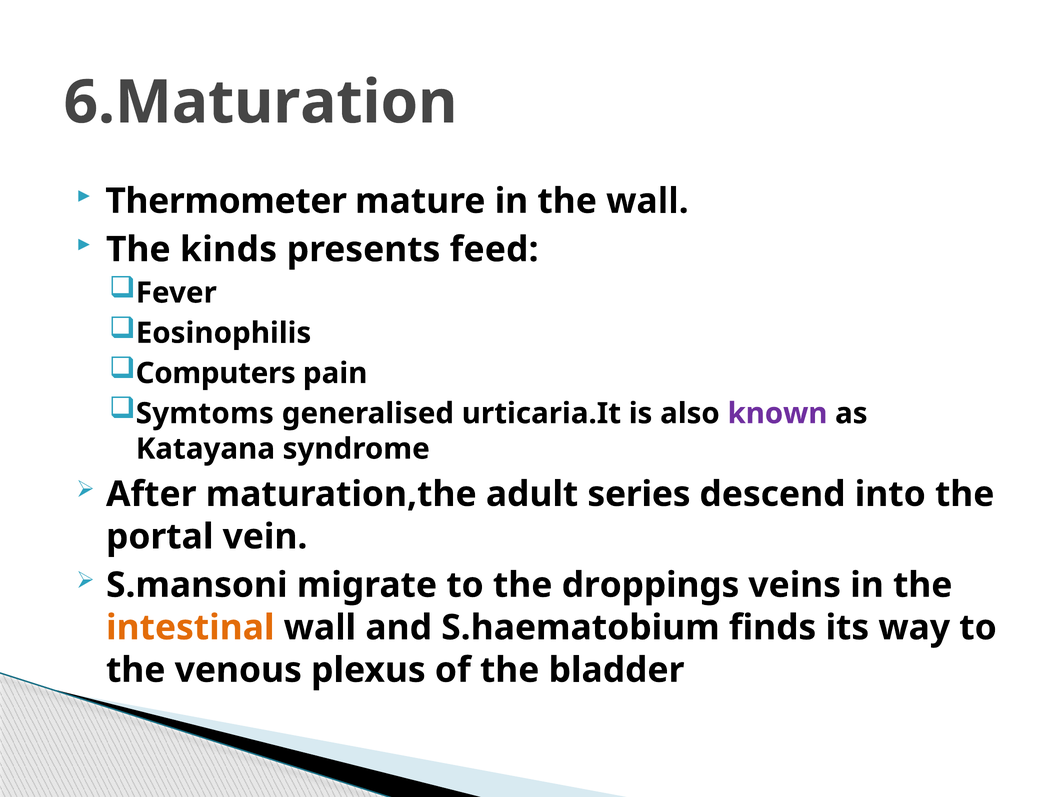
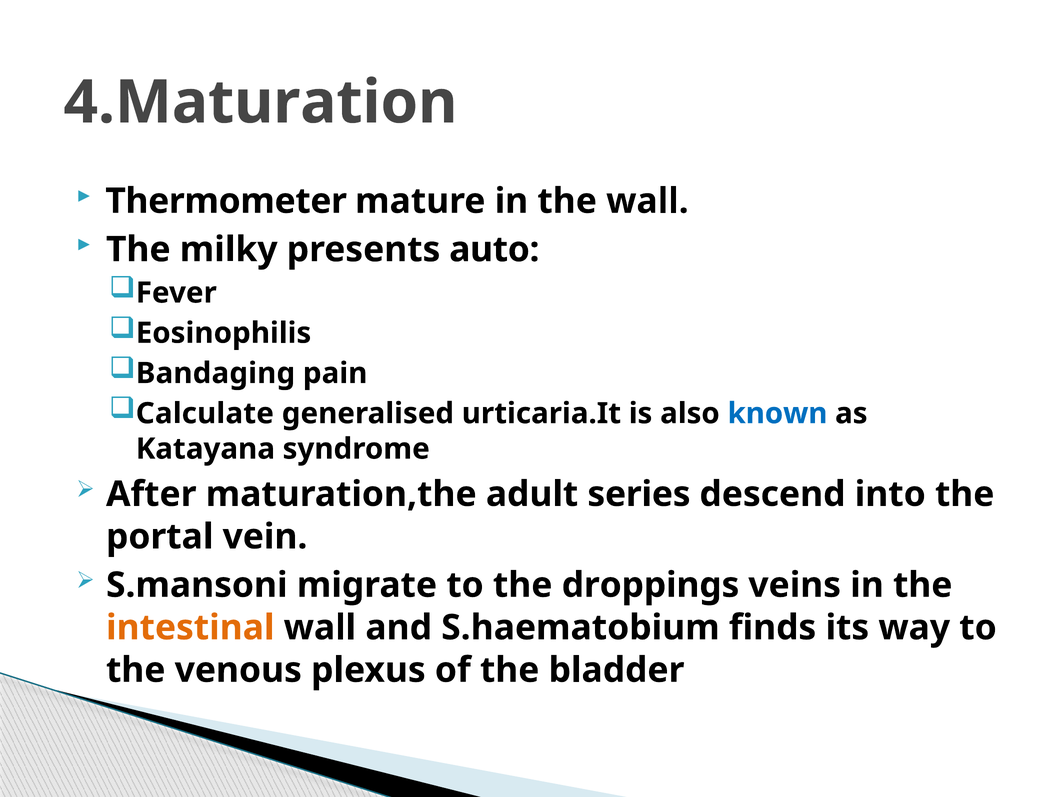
6.Maturation: 6.Maturation -> 4.Maturation
kinds: kinds -> milky
feed: feed -> auto
Computers: Computers -> Bandaging
Symtoms: Symtoms -> Calculate
known colour: purple -> blue
